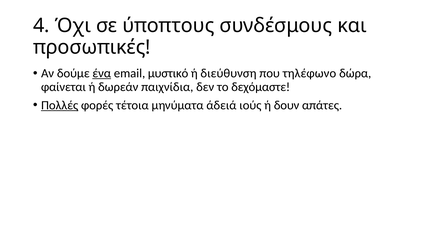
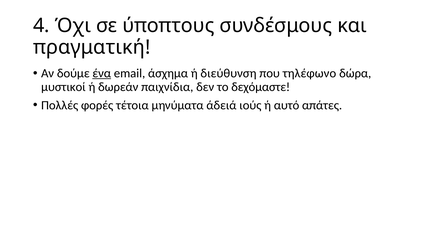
προσωπικές: προσωπικές -> πραγματική
μυστικό: μυστικό -> άσχημα
φαίνεται: φαίνεται -> μυστικοί
Πολλές underline: present -> none
δουν: δουν -> αυτό
